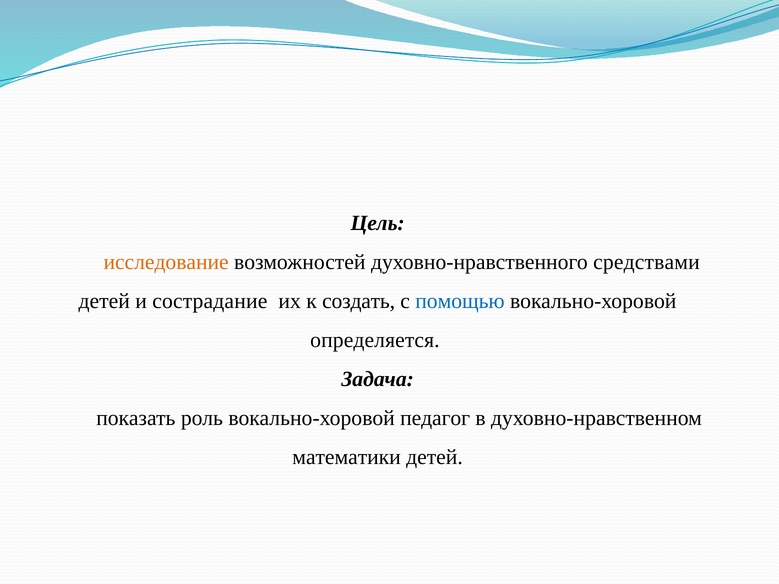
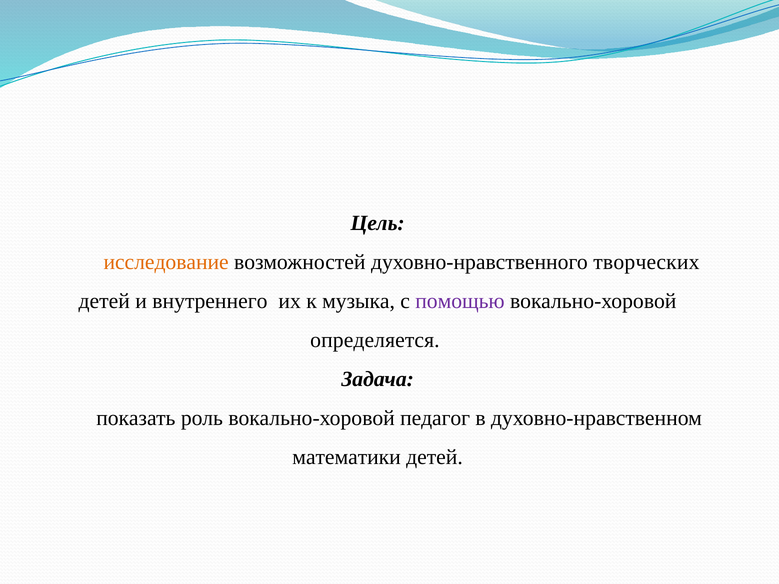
средствами: средствами -> творческих
сострадание: сострадание -> внутреннего
создать: создать -> музыка
помощью colour: blue -> purple
